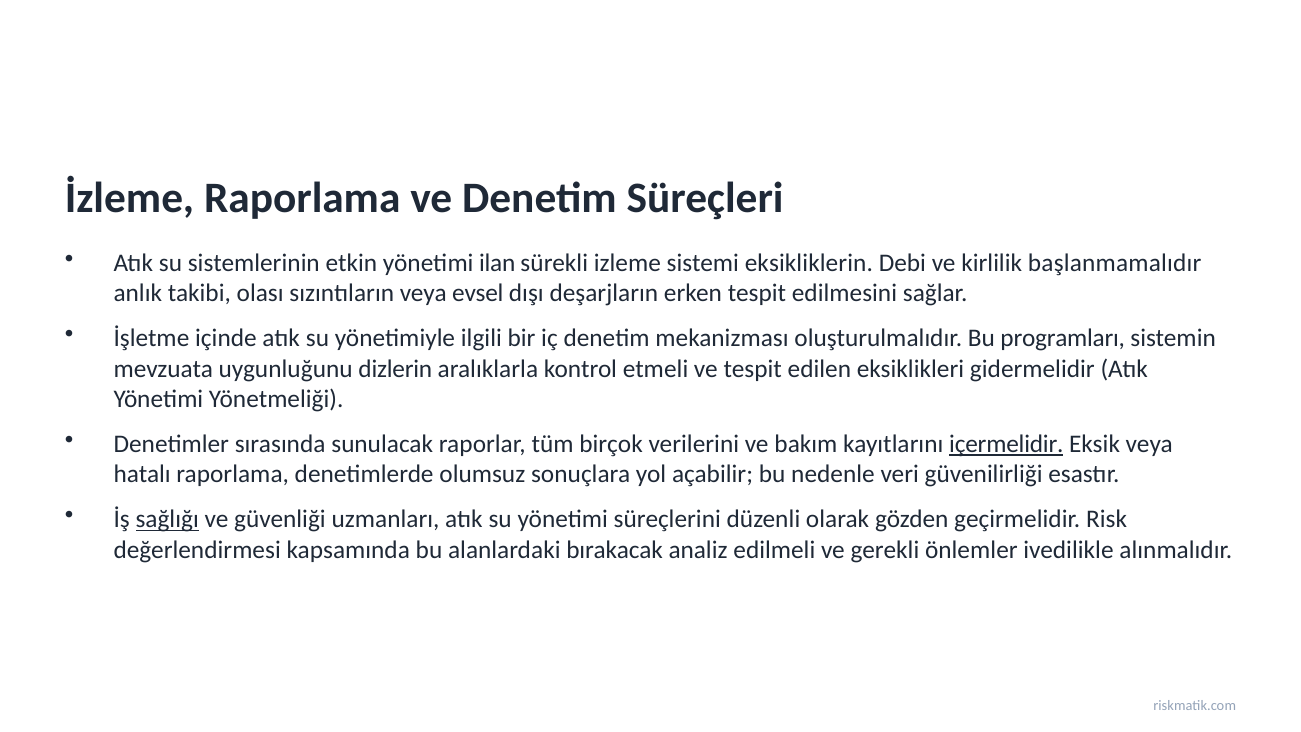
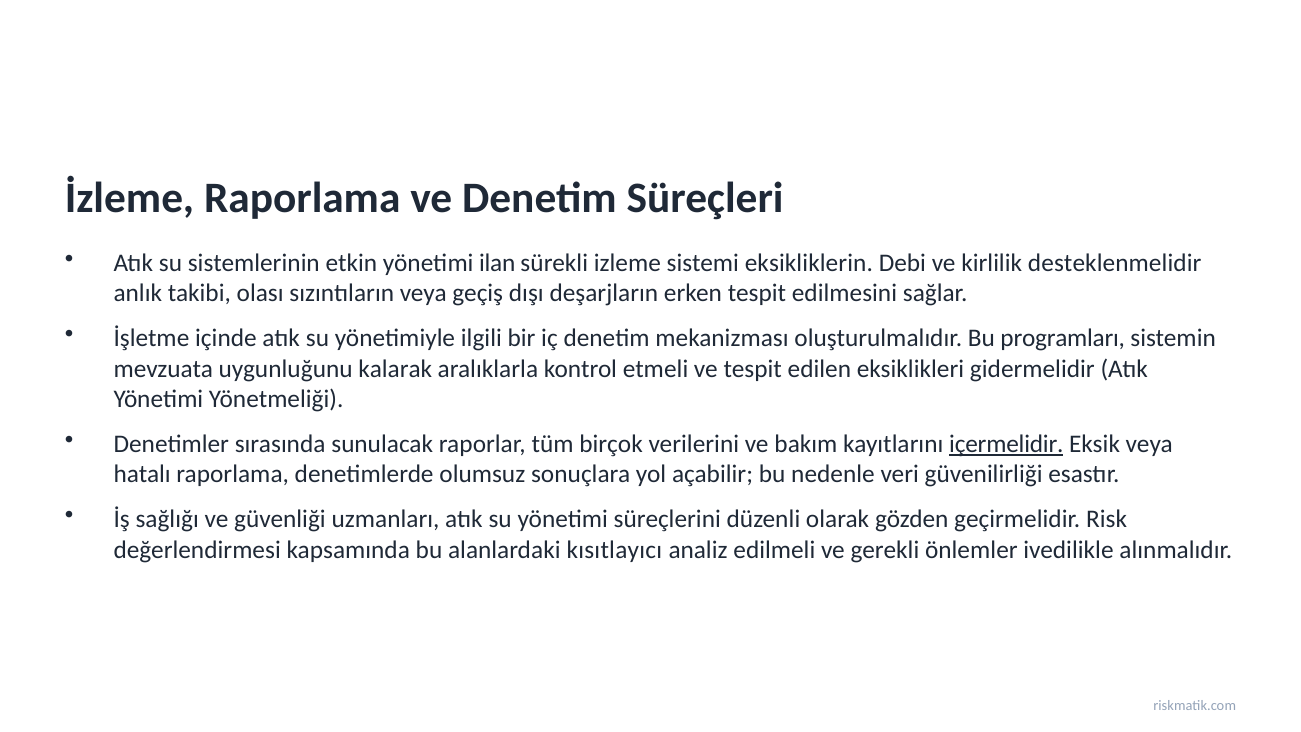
başlanmamalıdır: başlanmamalıdır -> desteklenmelidir
evsel: evsel -> geçiş
dizlerin: dizlerin -> kalarak
sağlığı underline: present -> none
bırakacak: bırakacak -> kısıtlayıcı
